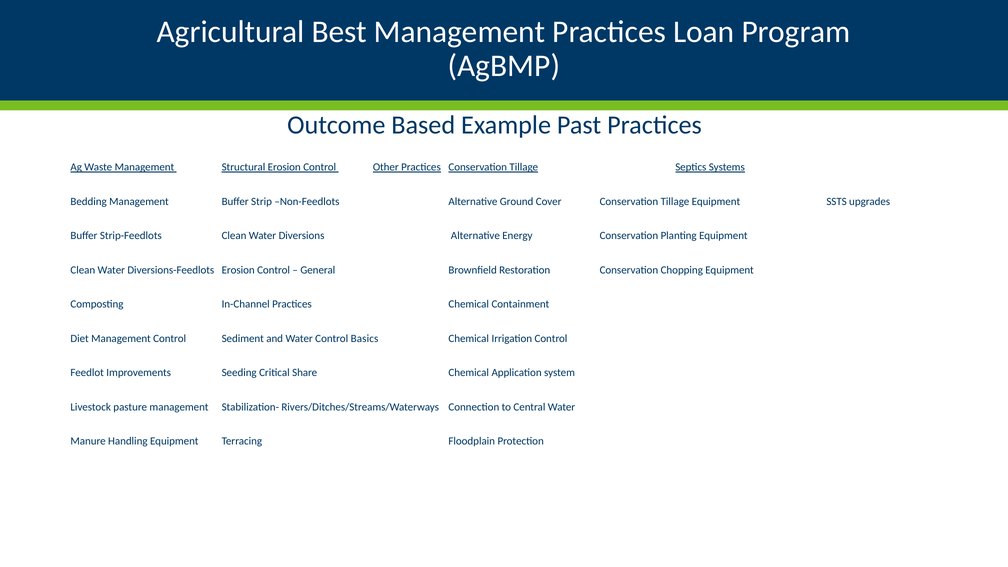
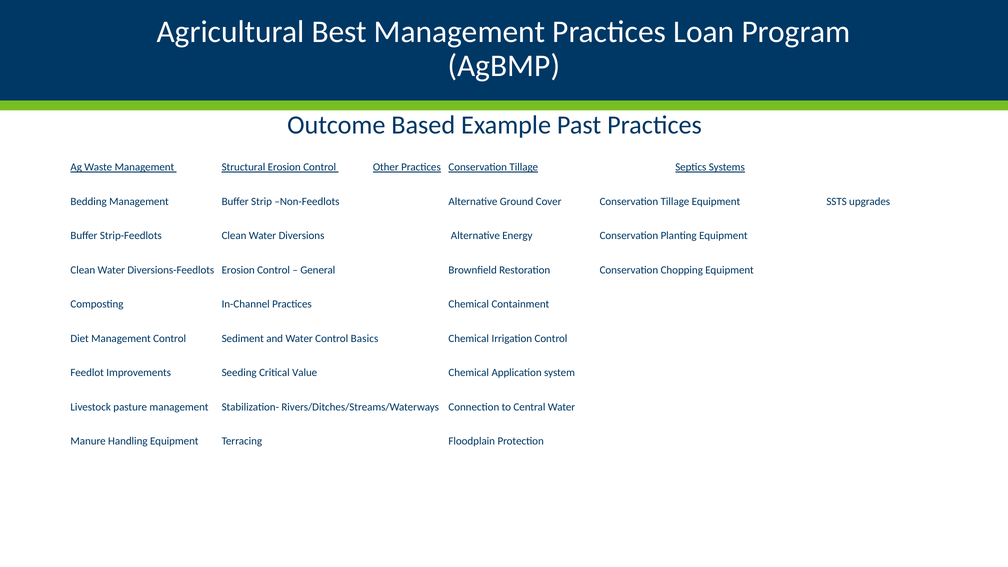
Share: Share -> Value
